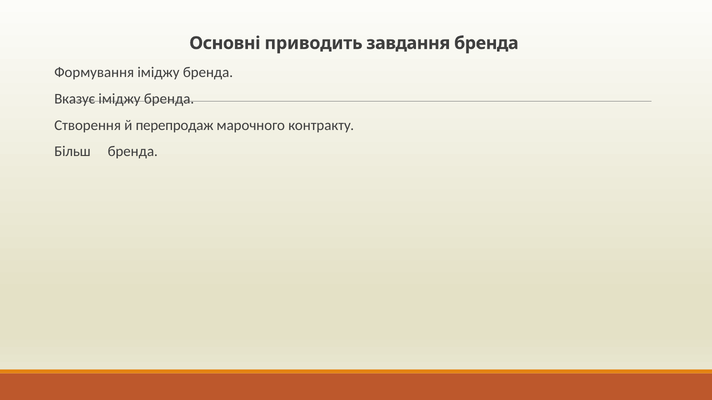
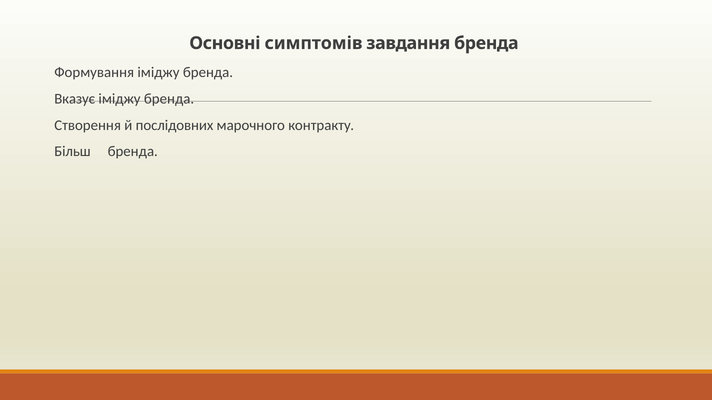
приводить: приводить -> симптомів
перепродаж: перепродаж -> послідовних
